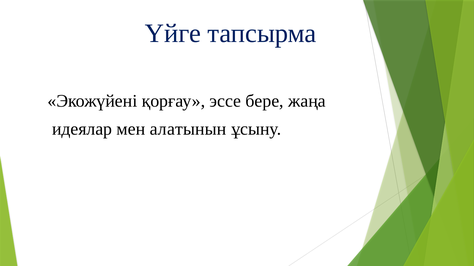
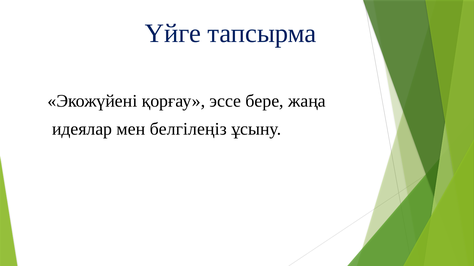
алатынын: алатынын -> белгілеңіз
